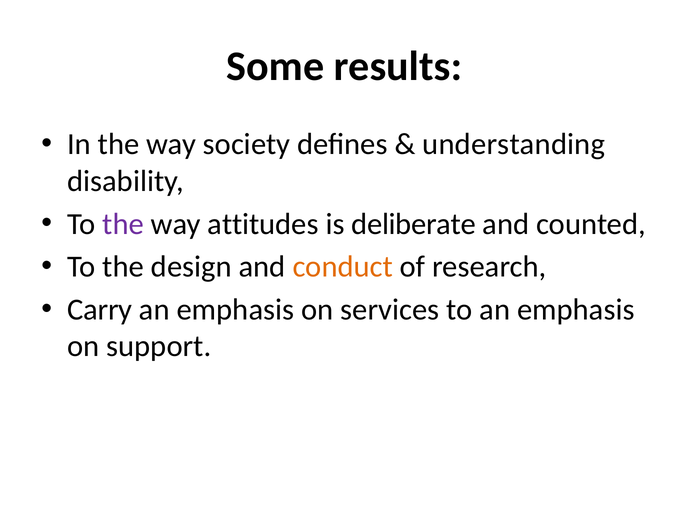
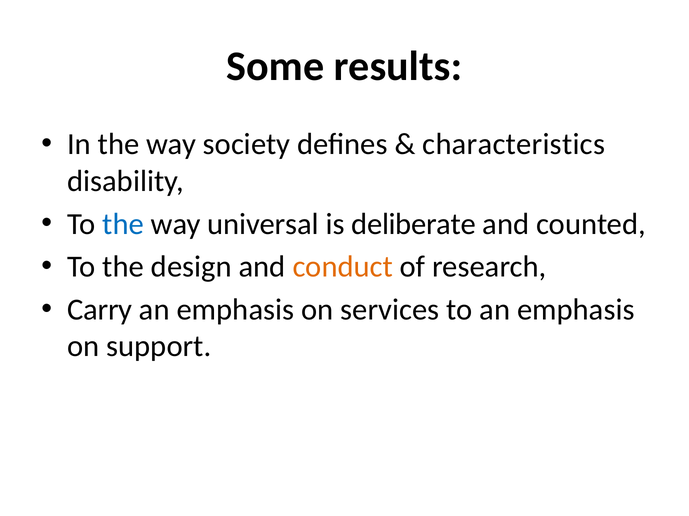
understanding: understanding -> characteristics
the at (123, 224) colour: purple -> blue
attitudes: attitudes -> universal
